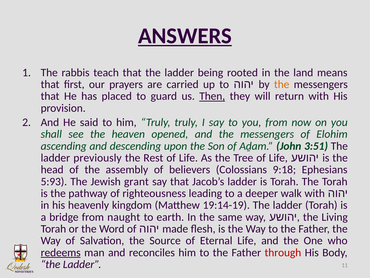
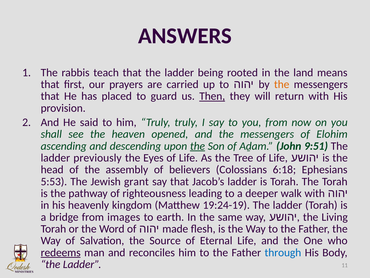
ANSWERS underline: present -> none
the at (197, 146) underline: none -> present
3:51: 3:51 -> 9:51
Rest: Rest -> Eyes
9:18: 9:18 -> 6:18
5:93: 5:93 -> 5:53
19:14-19: 19:14-19 -> 19:24-19
naught: naught -> images
through colour: red -> blue
